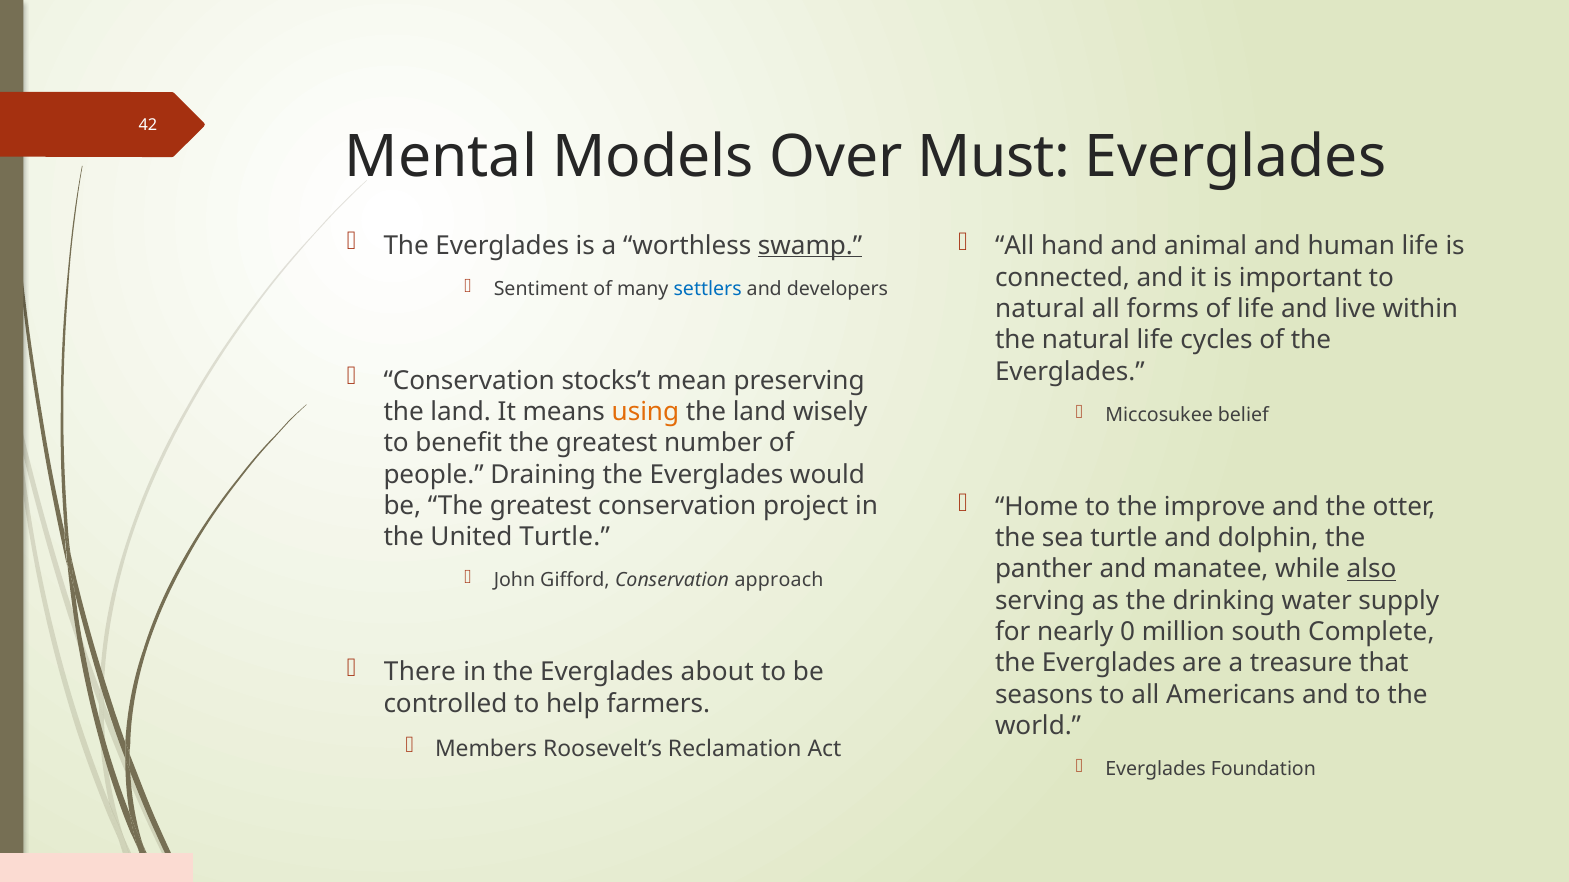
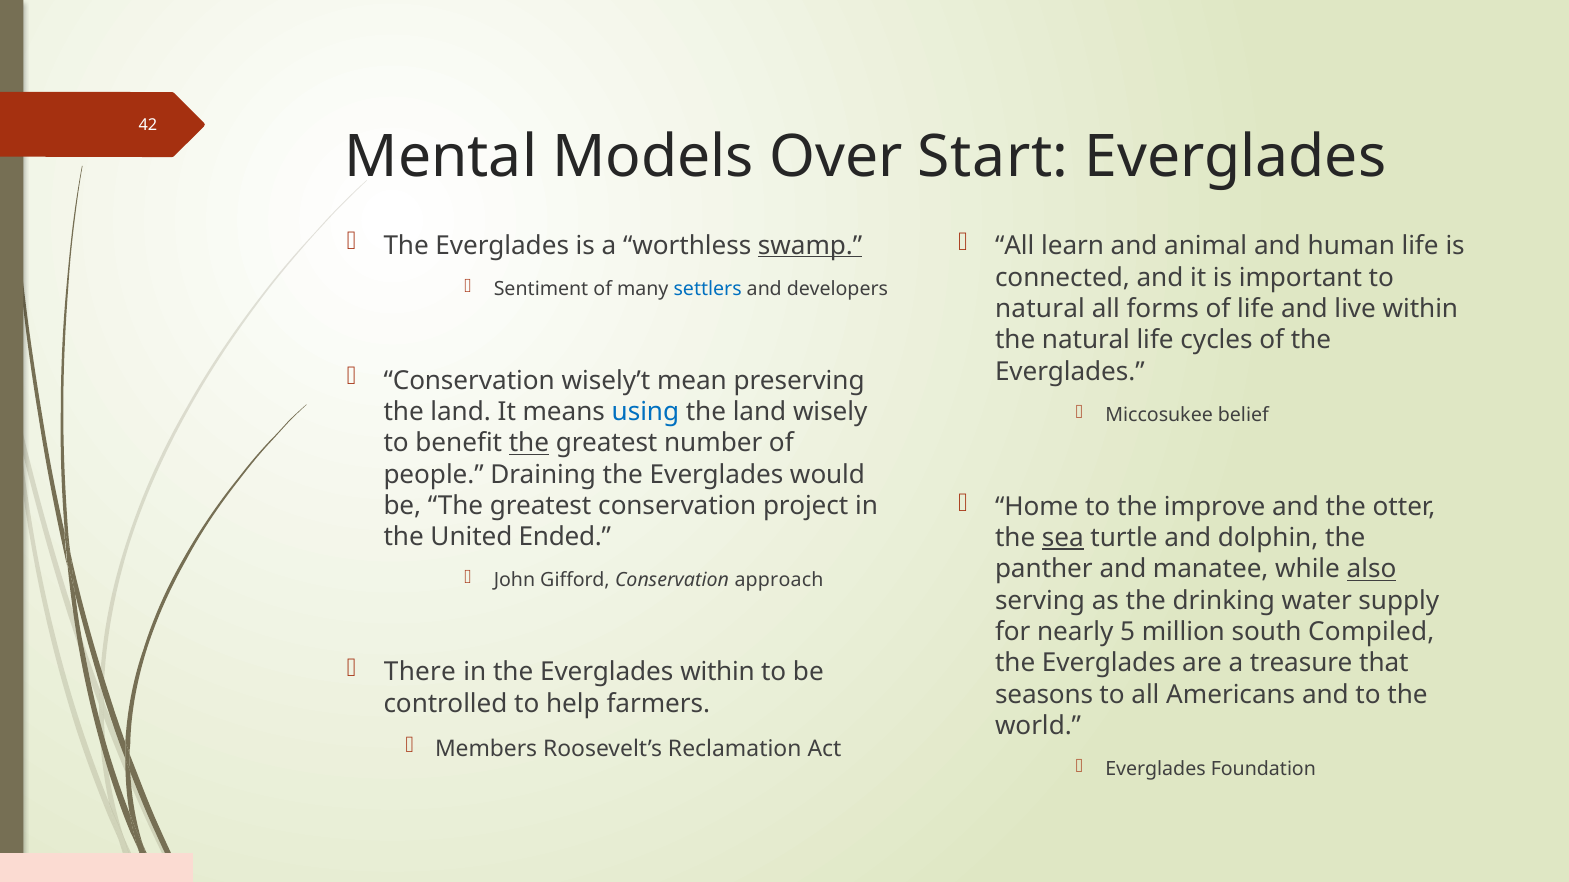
Must: Must -> Start
hand: hand -> learn
stocks’t: stocks’t -> wisely’t
using colour: orange -> blue
the at (529, 443) underline: none -> present
United Turtle: Turtle -> Ended
sea underline: none -> present
0: 0 -> 5
Complete: Complete -> Compiled
Everglades about: about -> within
